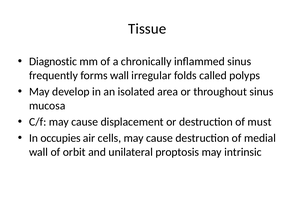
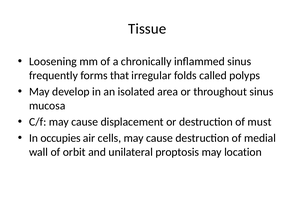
Diagnostic: Diagnostic -> Loosening
forms wall: wall -> that
intrinsic: intrinsic -> location
